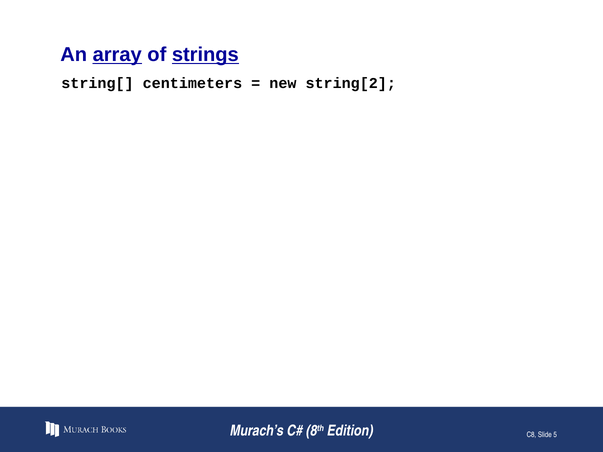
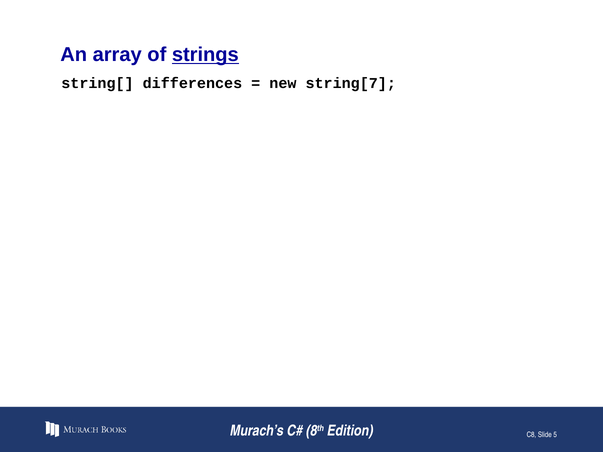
array underline: present -> none
centimeters: centimeters -> differences
string[2: string[2 -> string[7
